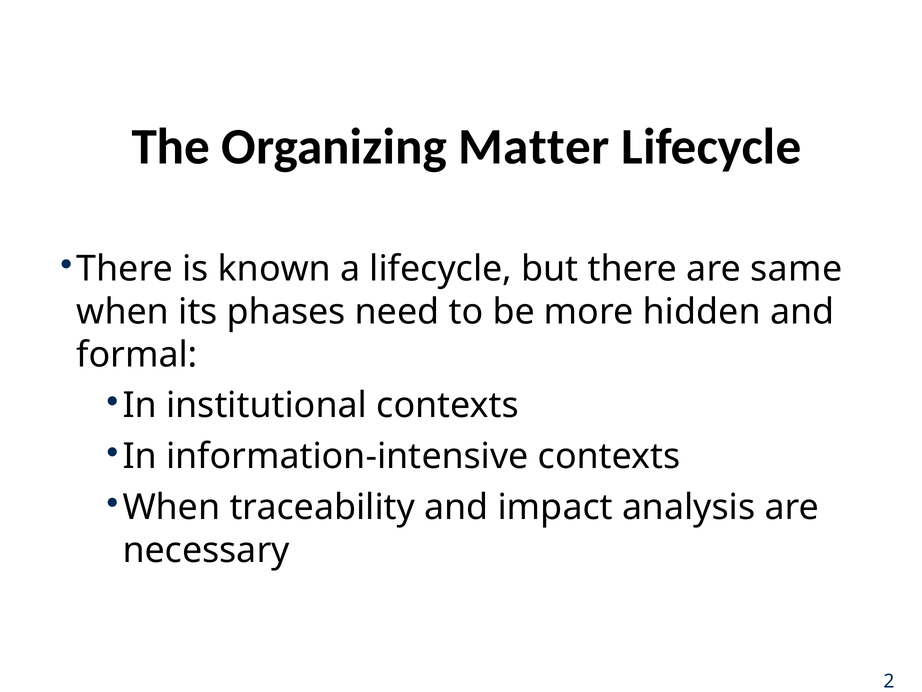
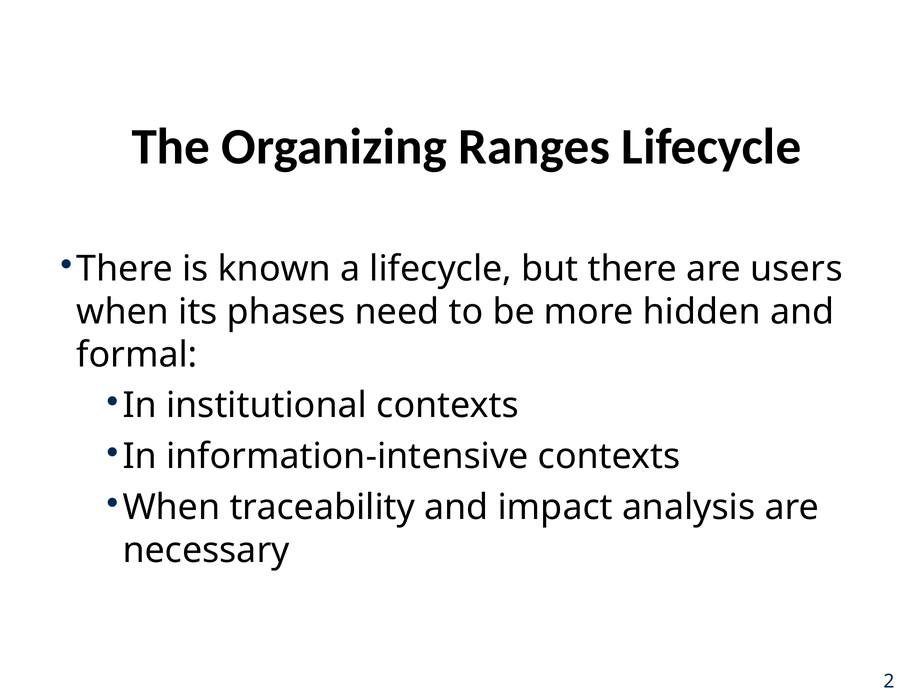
Matter: Matter -> Ranges
same: same -> users
